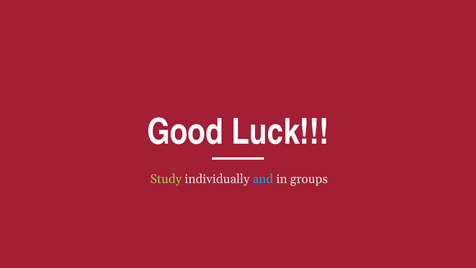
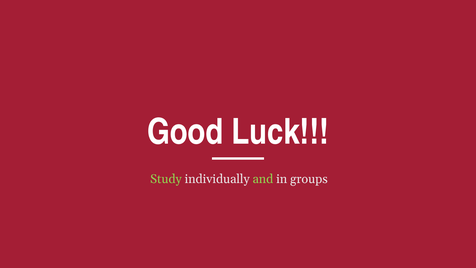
and colour: light blue -> light green
